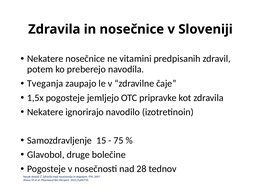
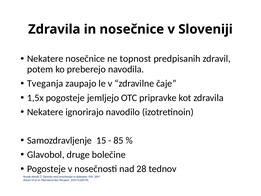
vitamini: vitamini -> topnost
75: 75 -> 85
